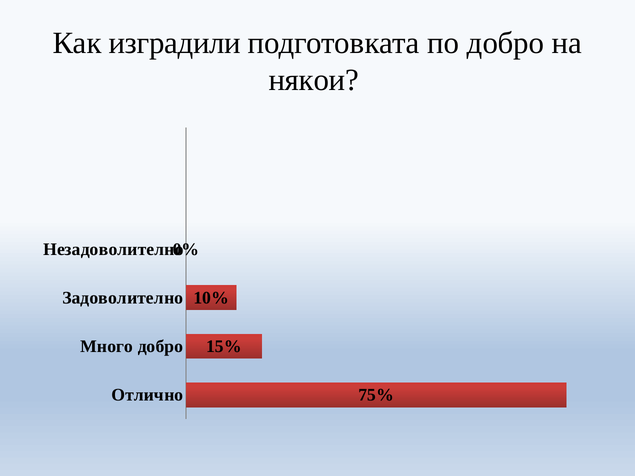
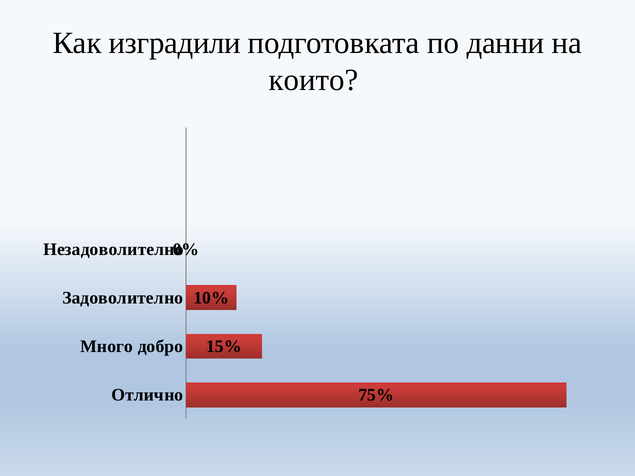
по добро: добро -> данни
някои: някои -> които
